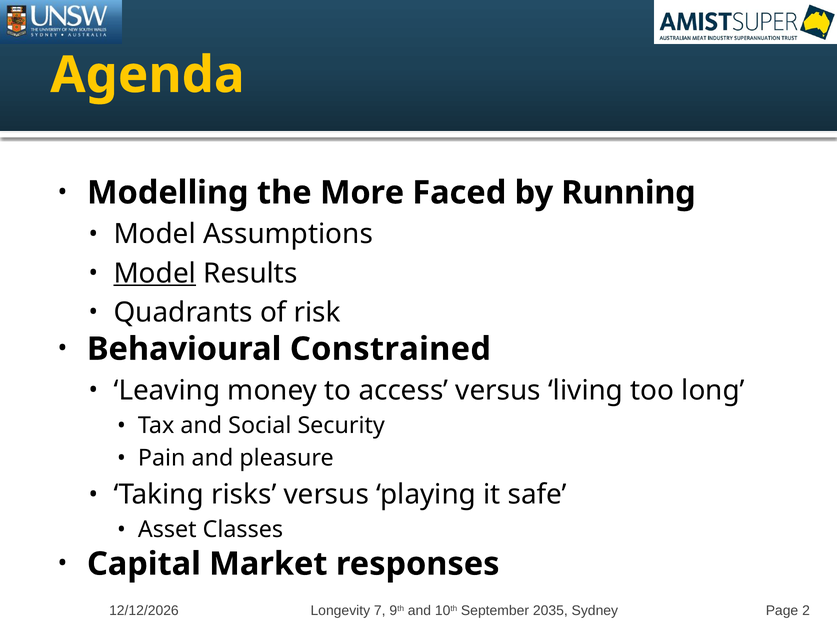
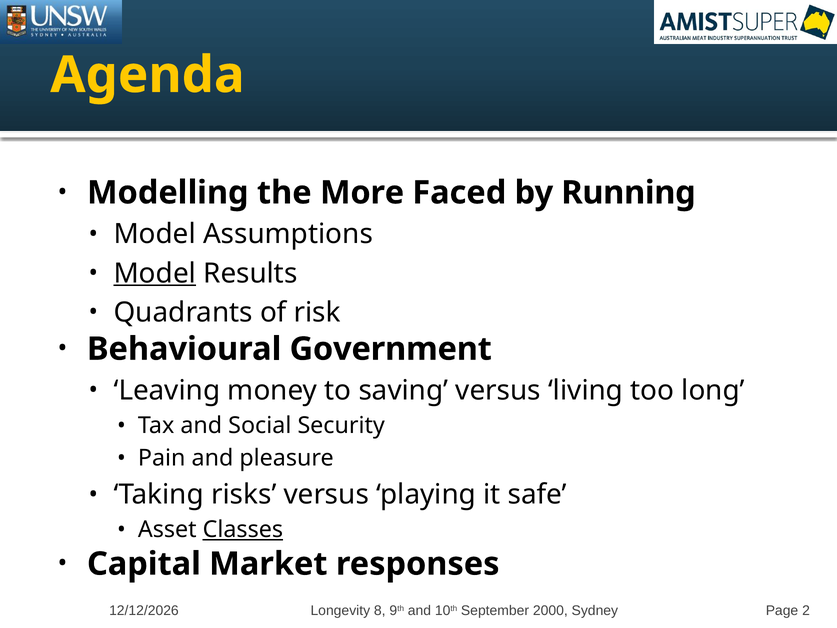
Constrained: Constrained -> Government
access: access -> saving
Classes underline: none -> present
7: 7 -> 8
2035: 2035 -> 2000
